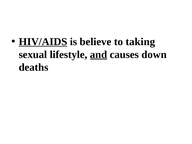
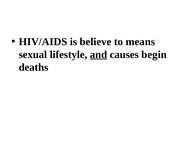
HIV/AIDS underline: present -> none
taking: taking -> means
down: down -> begin
